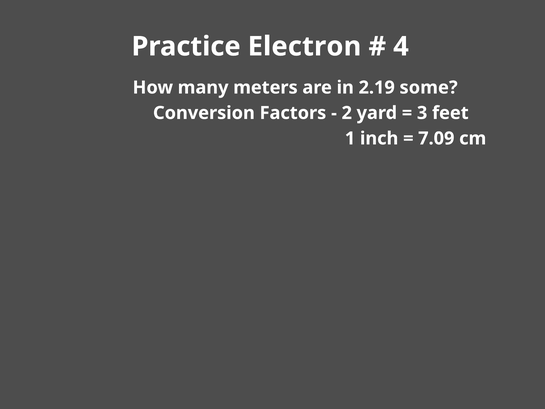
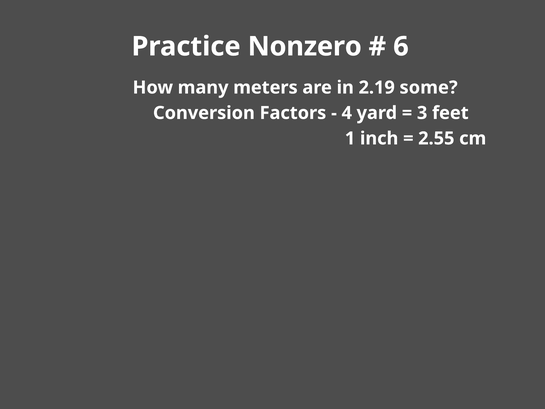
Electron: Electron -> Nonzero
4: 4 -> 6
2: 2 -> 4
7.09: 7.09 -> 2.55
